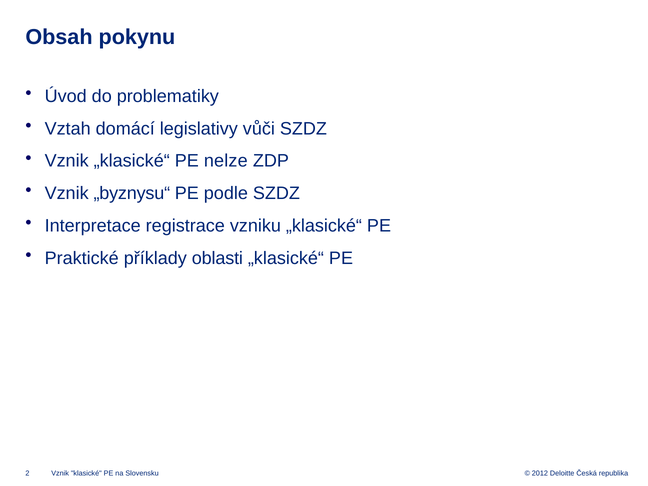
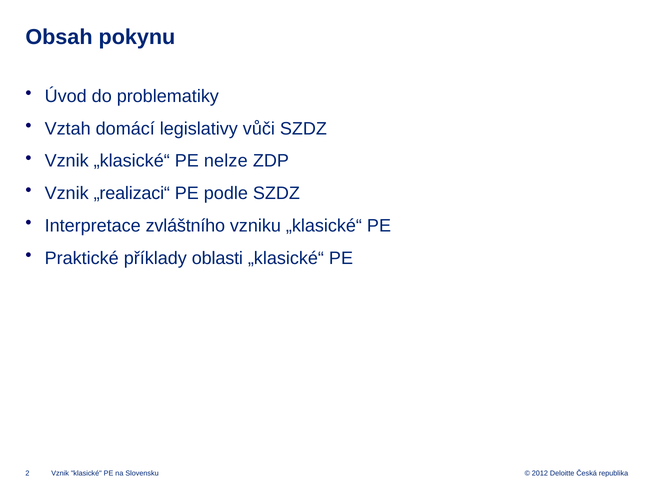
„byznysu“: „byznysu“ -> „realizaci“
registrace: registrace -> zvláštního
